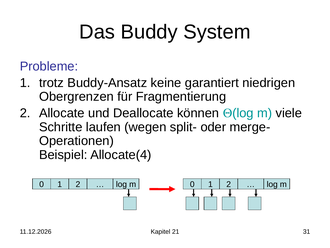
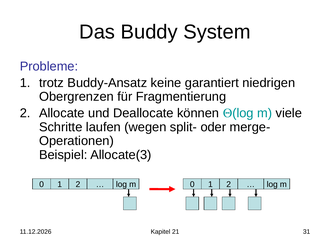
Allocate(4: Allocate(4 -> Allocate(3
